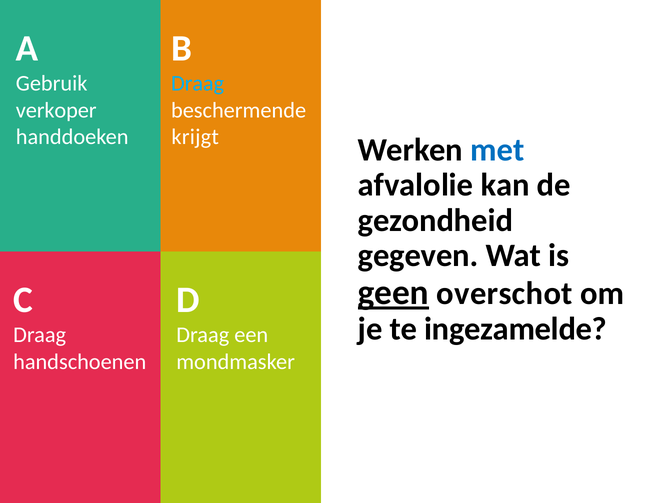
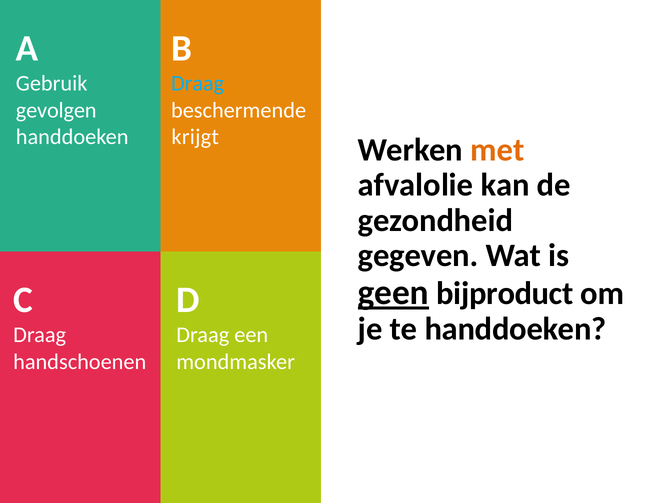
verkoper: verkoper -> gevolgen
met colour: blue -> orange
overschot: overschot -> bijproduct
te ingezamelde: ingezamelde -> handdoeken
